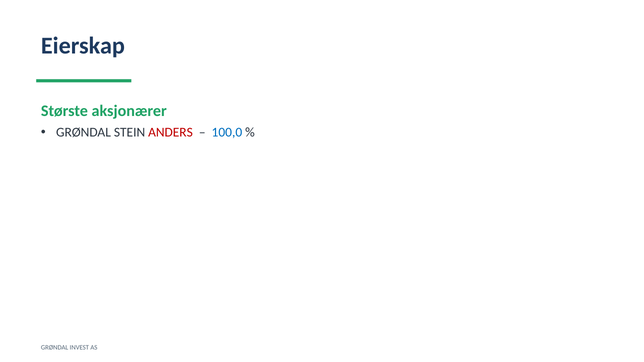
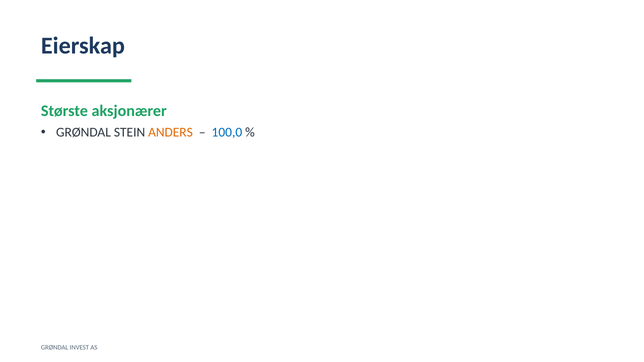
ANDERS colour: red -> orange
